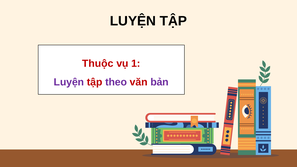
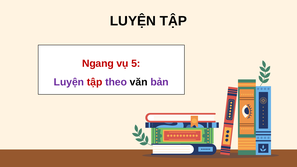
Thuộc: Thuộc -> Ngang
1: 1 -> 5
văn colour: red -> black
